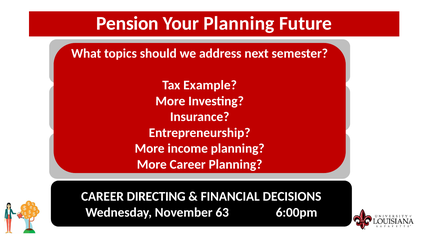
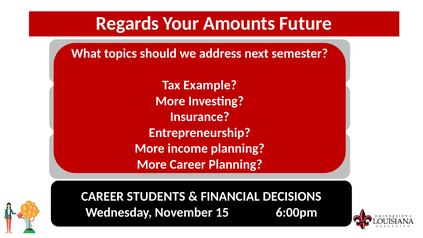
Pension: Pension -> Regards
Your Planning: Planning -> Amounts
DIRECTING: DIRECTING -> STUDENTS
63: 63 -> 15
